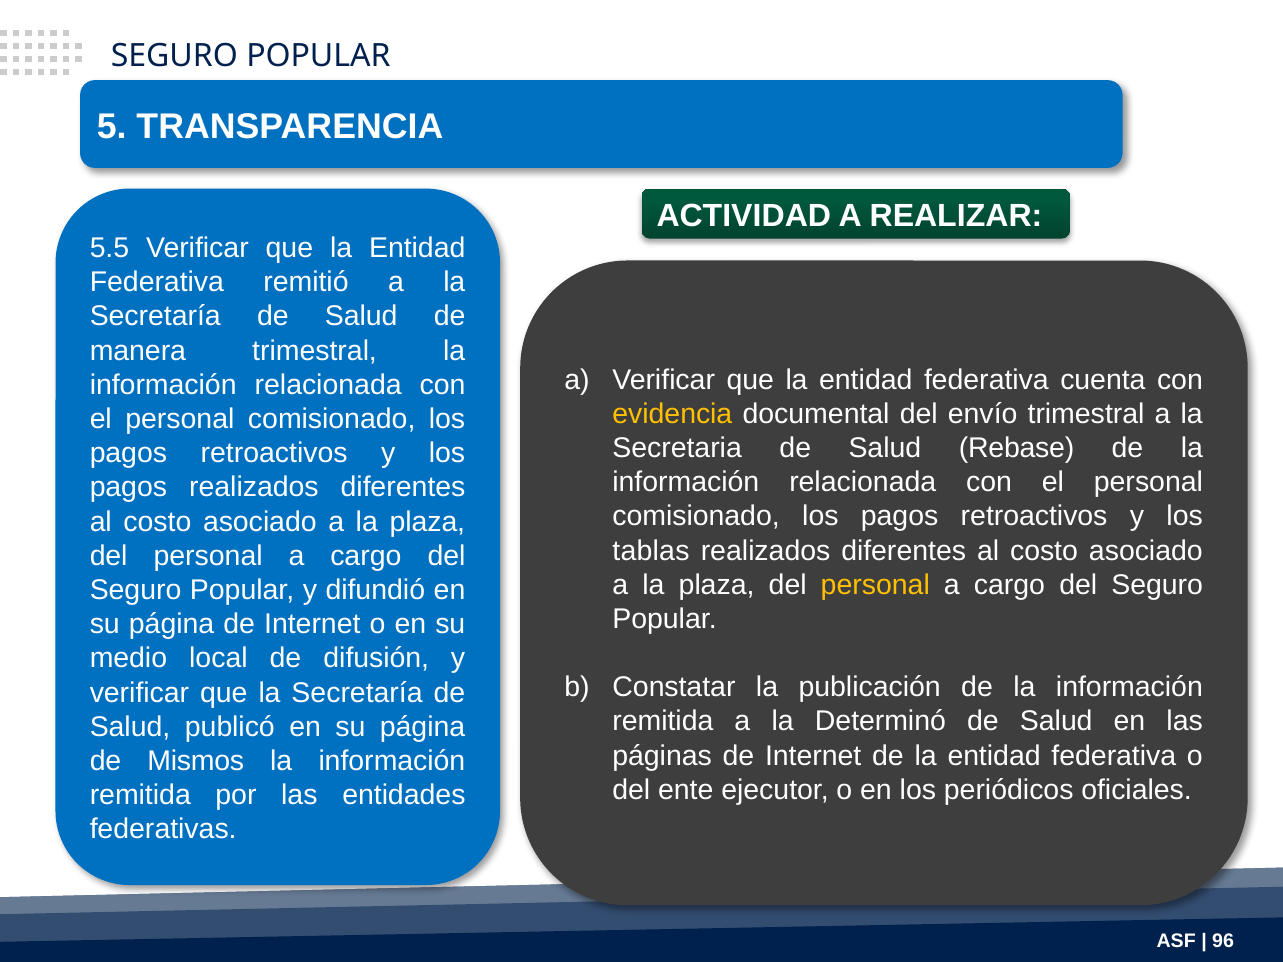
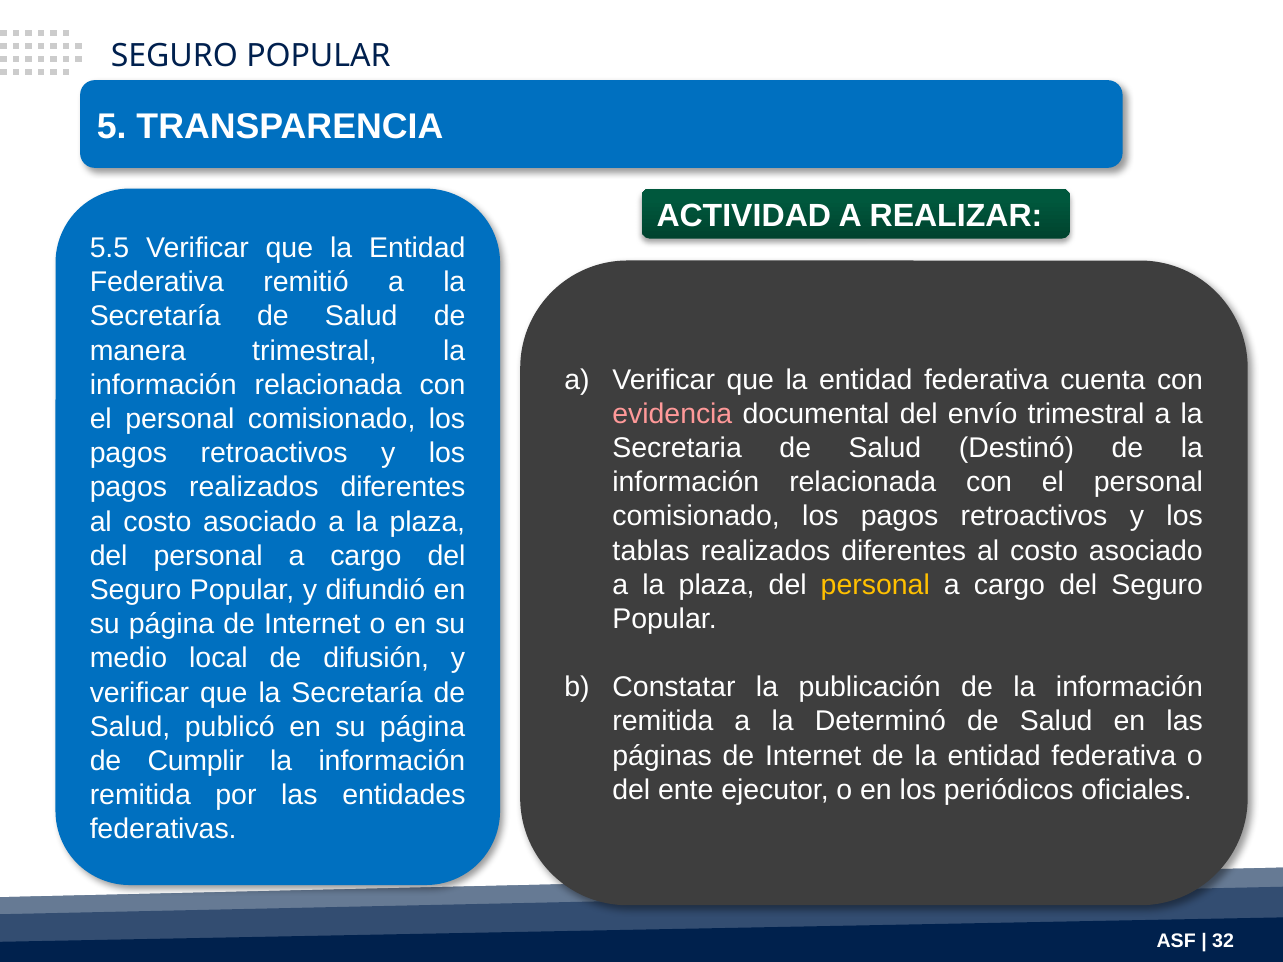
evidencia colour: yellow -> pink
Rebase: Rebase -> Destinó
Mismos: Mismos -> Cumplir
96: 96 -> 32
